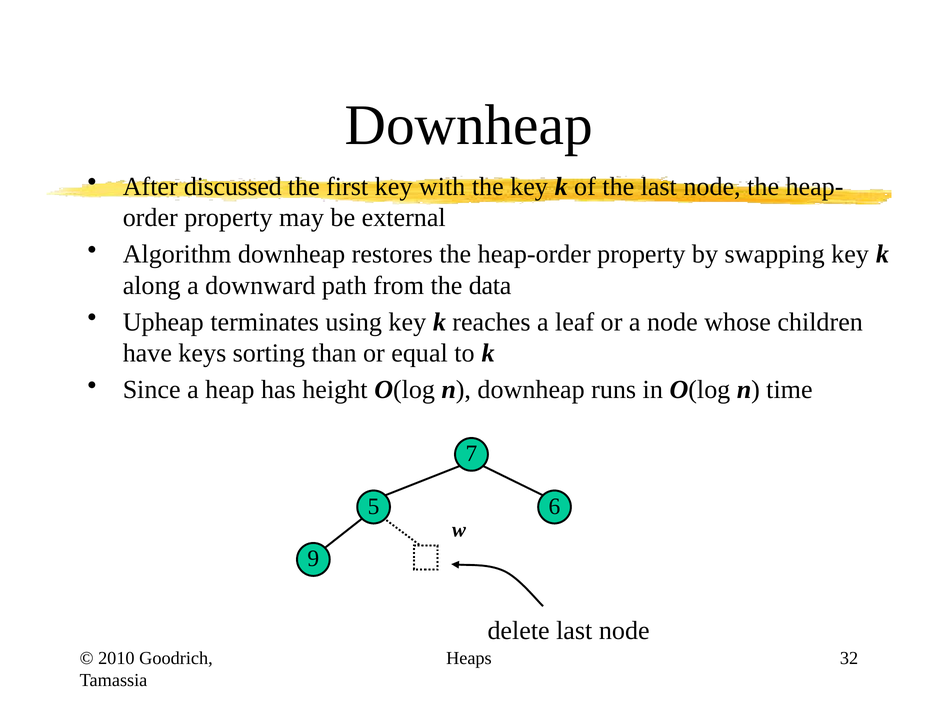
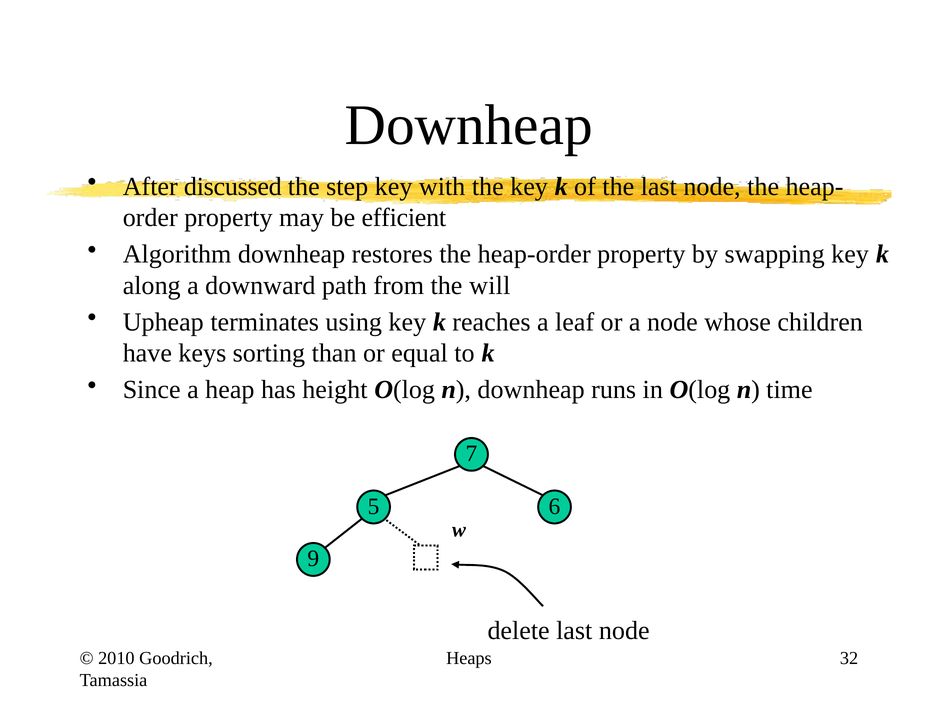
first: first -> step
external: external -> efficient
data: data -> will
